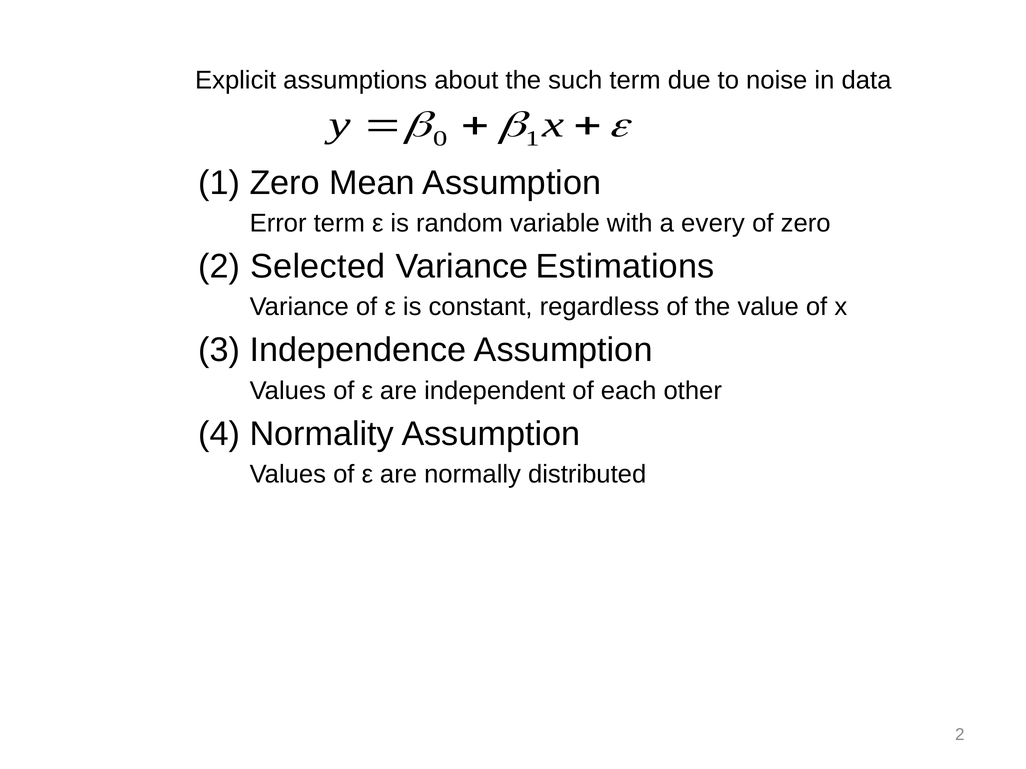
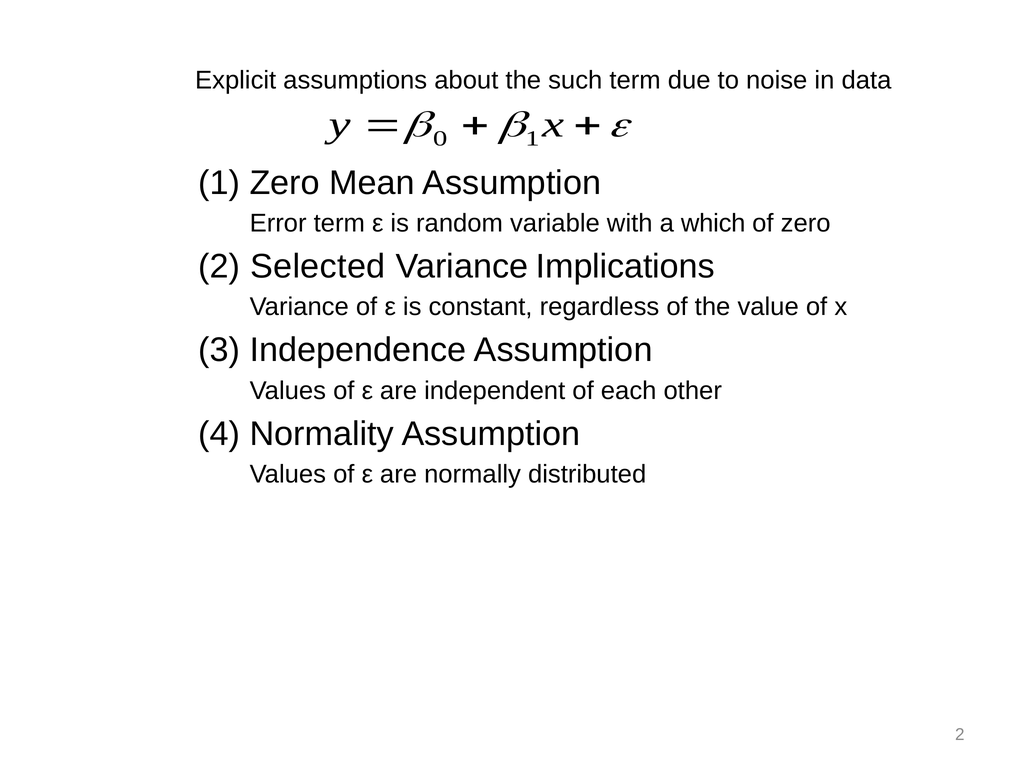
every: every -> which
Estimations: Estimations -> Implications
